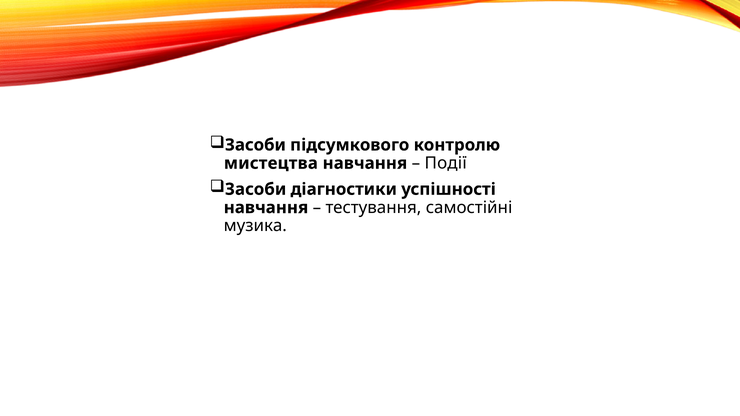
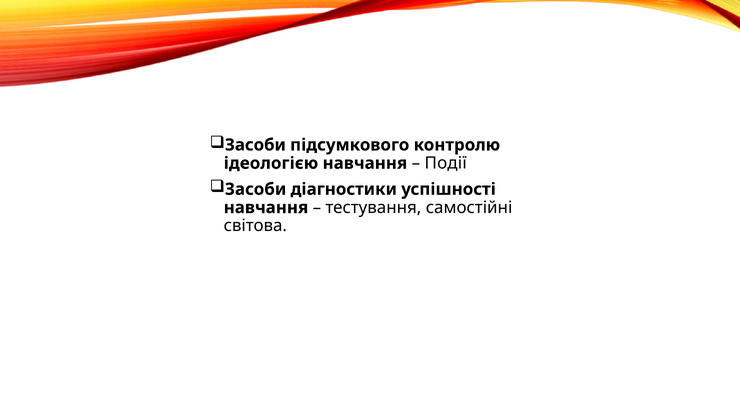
мистецтва: мистецтва -> ідеологією
музика: музика -> світова
